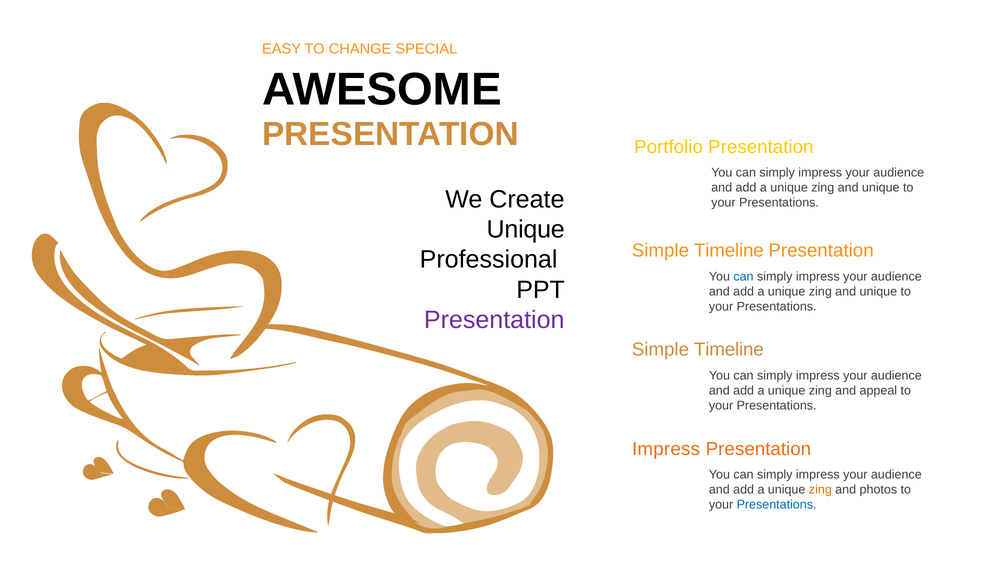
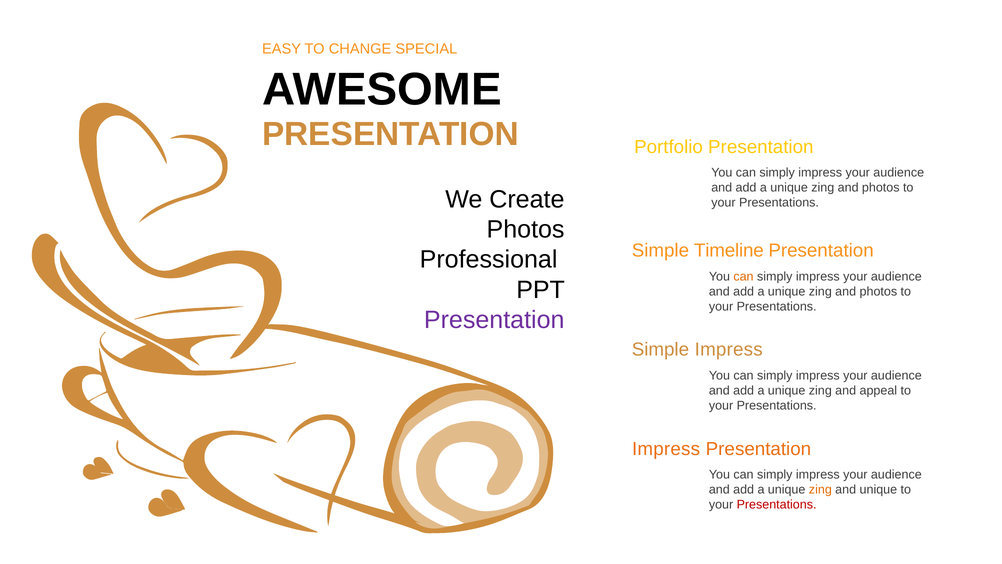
unique at (881, 188): unique -> photos
Unique at (526, 229): Unique -> Photos
can at (743, 276) colour: blue -> orange
unique at (878, 291): unique -> photos
Timeline at (729, 349): Timeline -> Impress
and photos: photos -> unique
Presentations at (777, 504) colour: blue -> red
